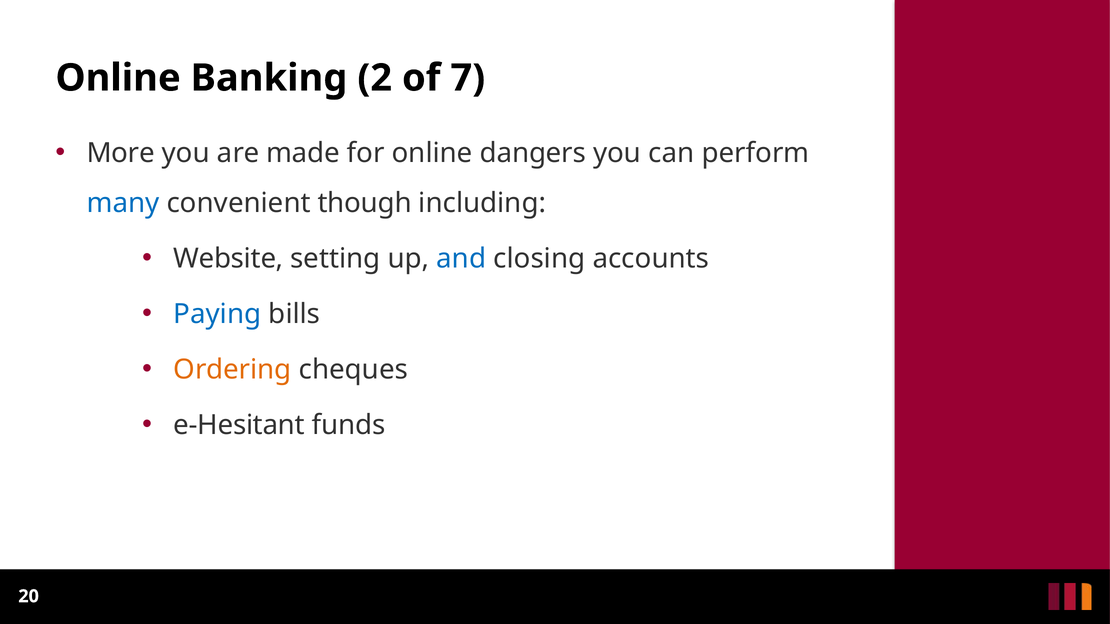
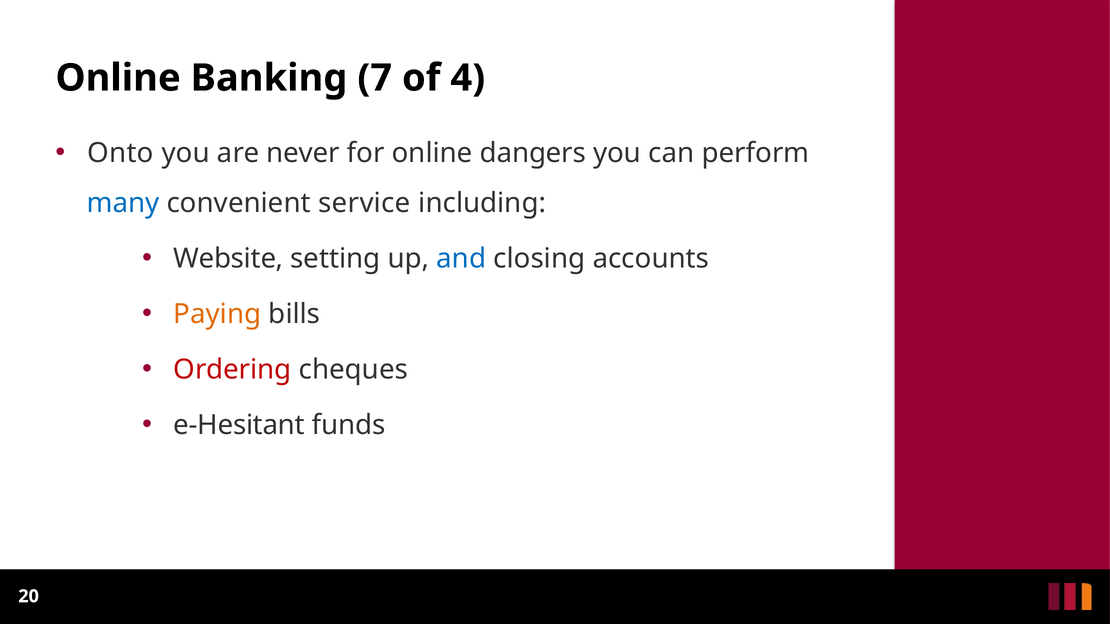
2: 2 -> 7
7: 7 -> 4
More: More -> Onto
made: made -> never
though: though -> service
Paying colour: blue -> orange
Ordering colour: orange -> red
